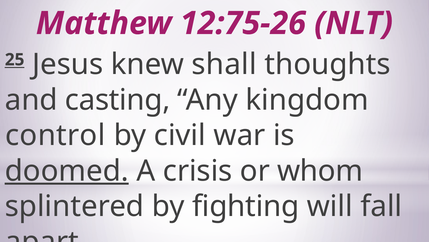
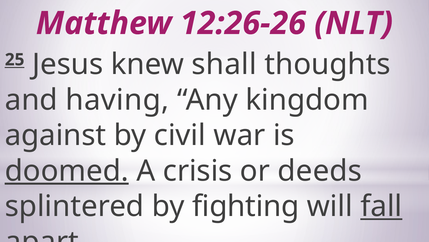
12:75-26: 12:75-26 -> 12:26-26
casting: casting -> having
control: control -> against
whom: whom -> deeds
fall underline: none -> present
